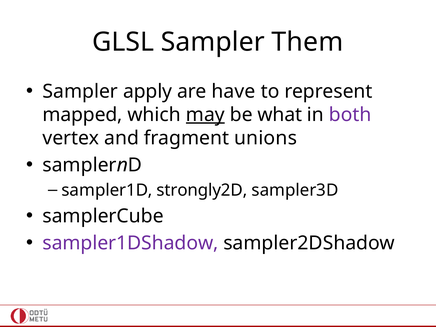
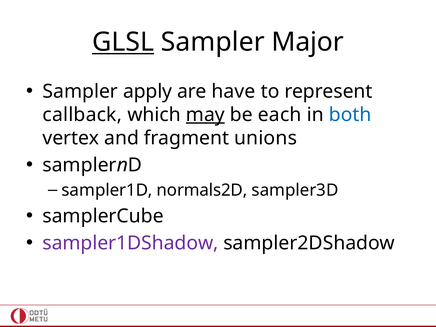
GLSL underline: none -> present
Them: Them -> Major
mapped: mapped -> callback
what: what -> each
both colour: purple -> blue
strongly2D: strongly2D -> normals2D
